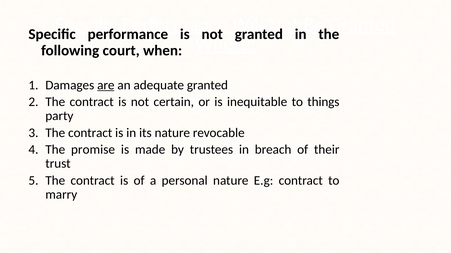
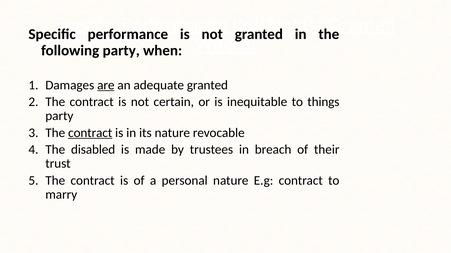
following court: court -> party
contract at (90, 133) underline: none -> present
promise: promise -> disabled
